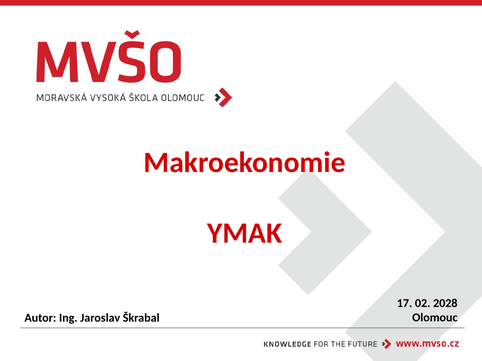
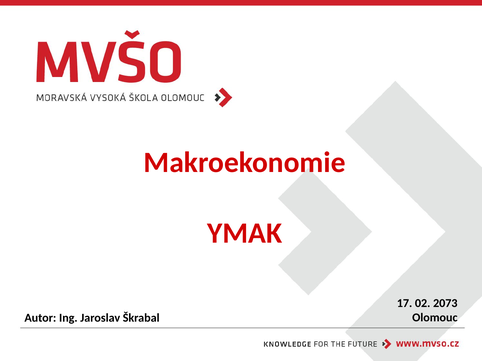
2028: 2028 -> 2073
